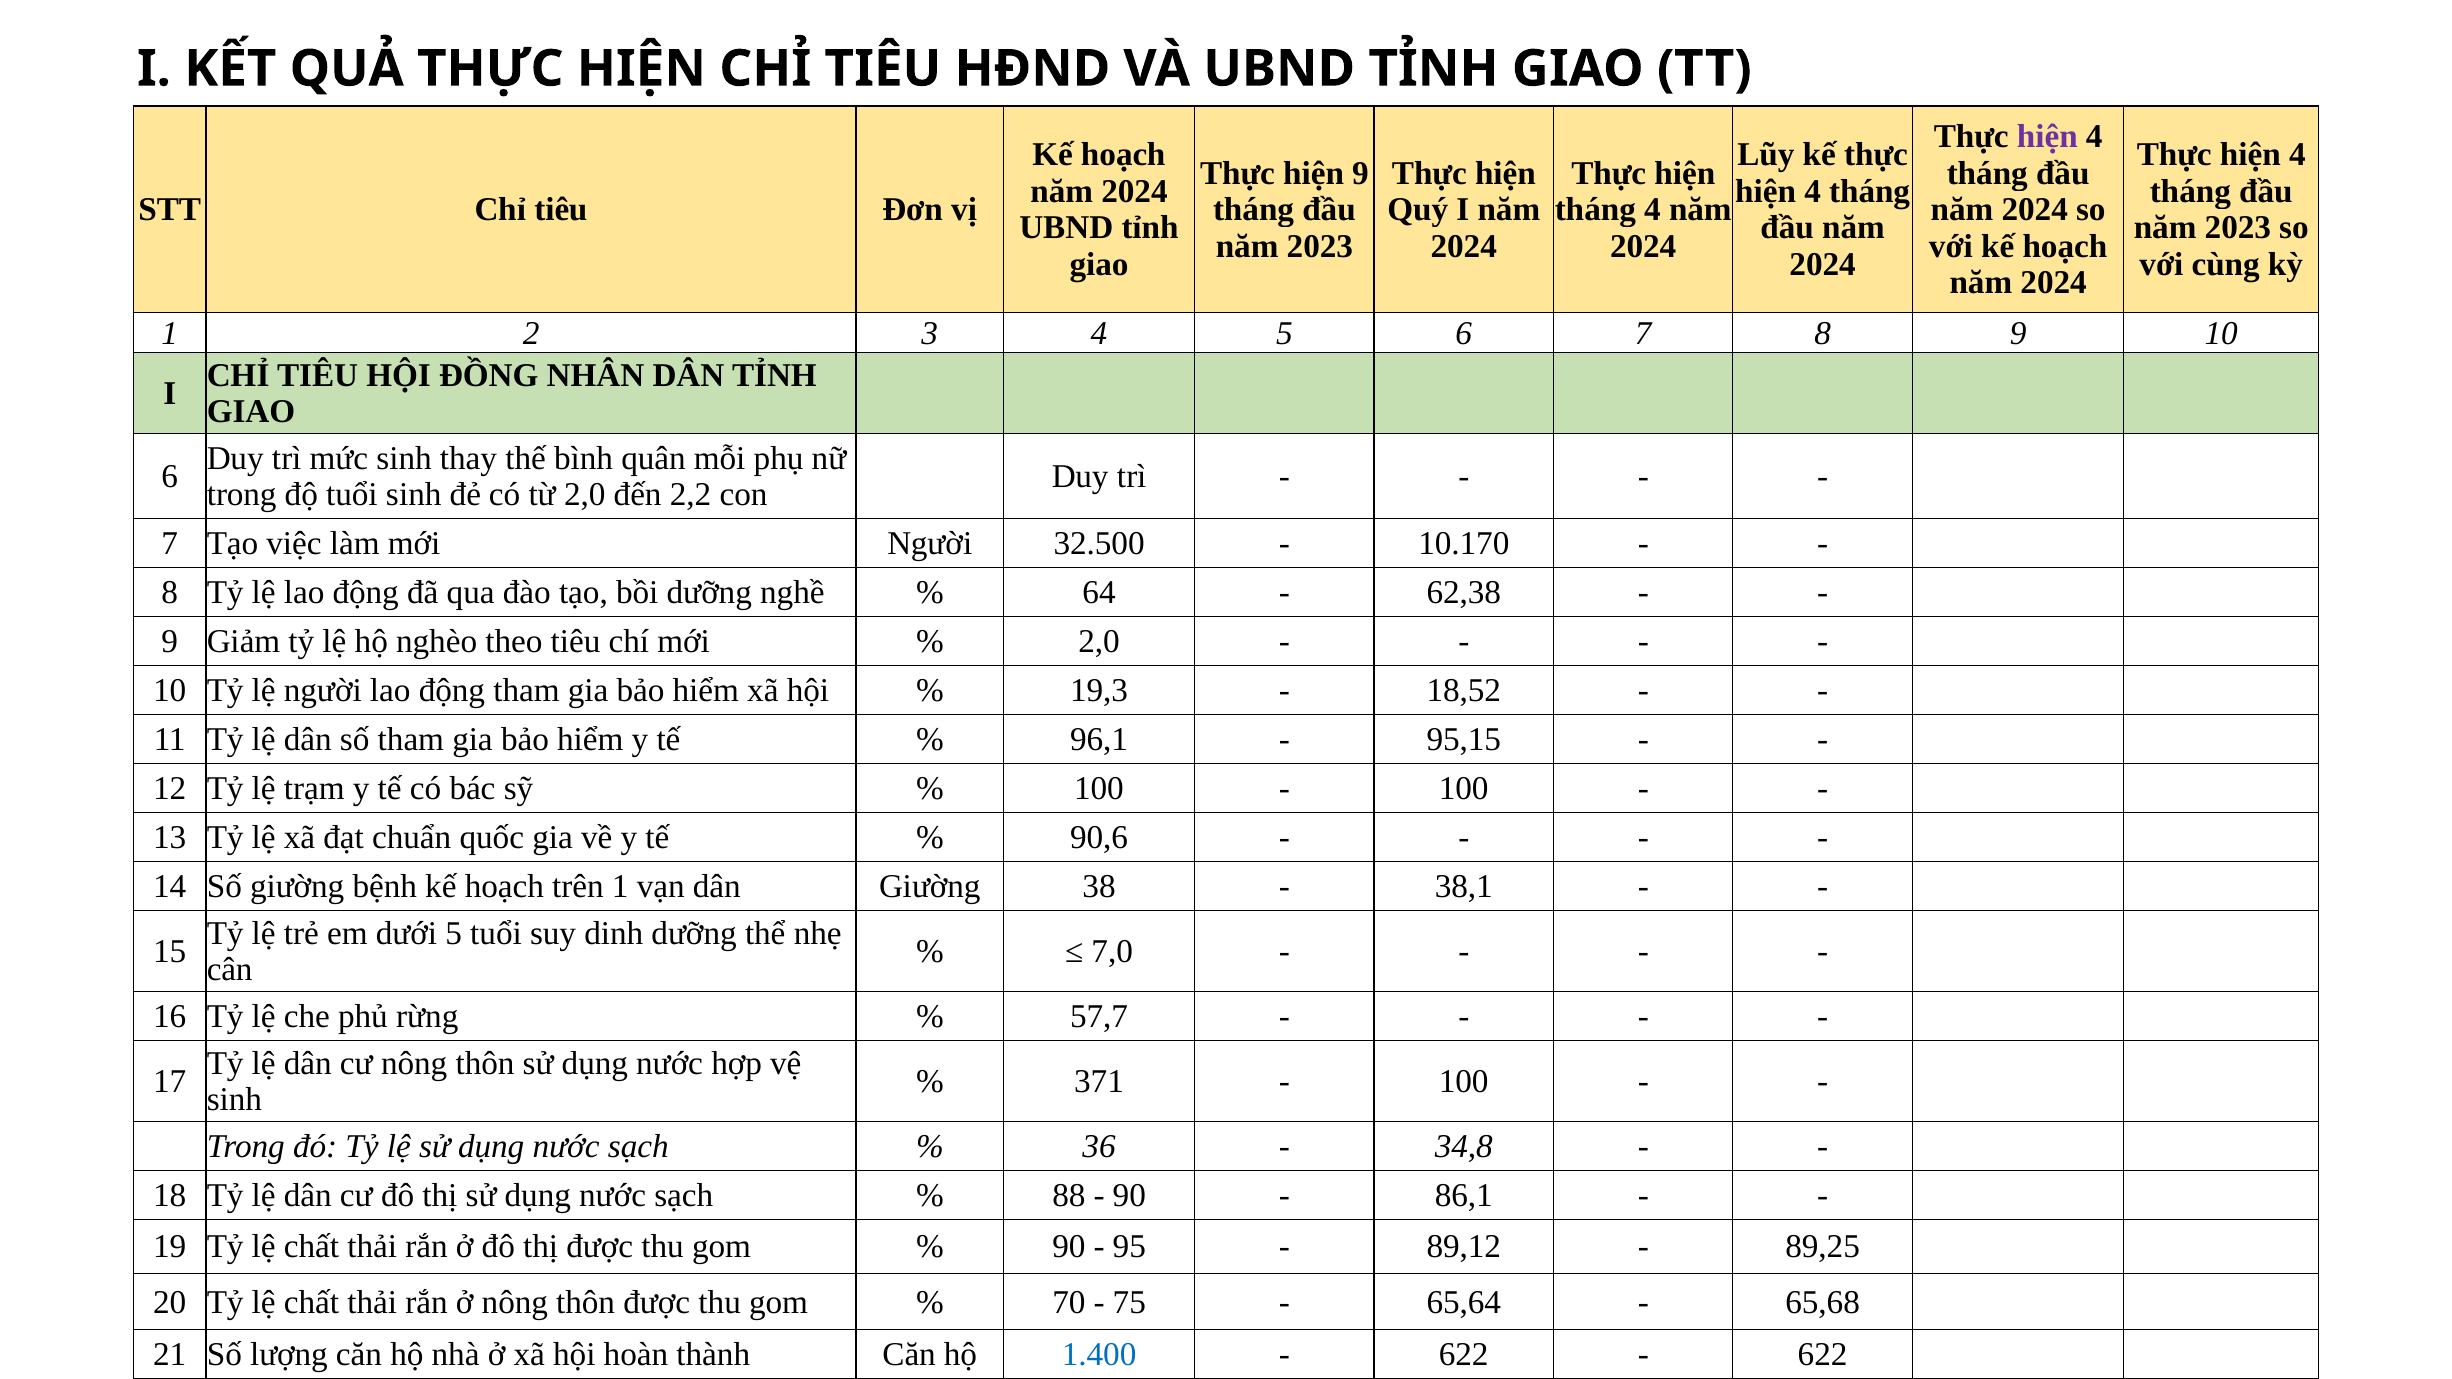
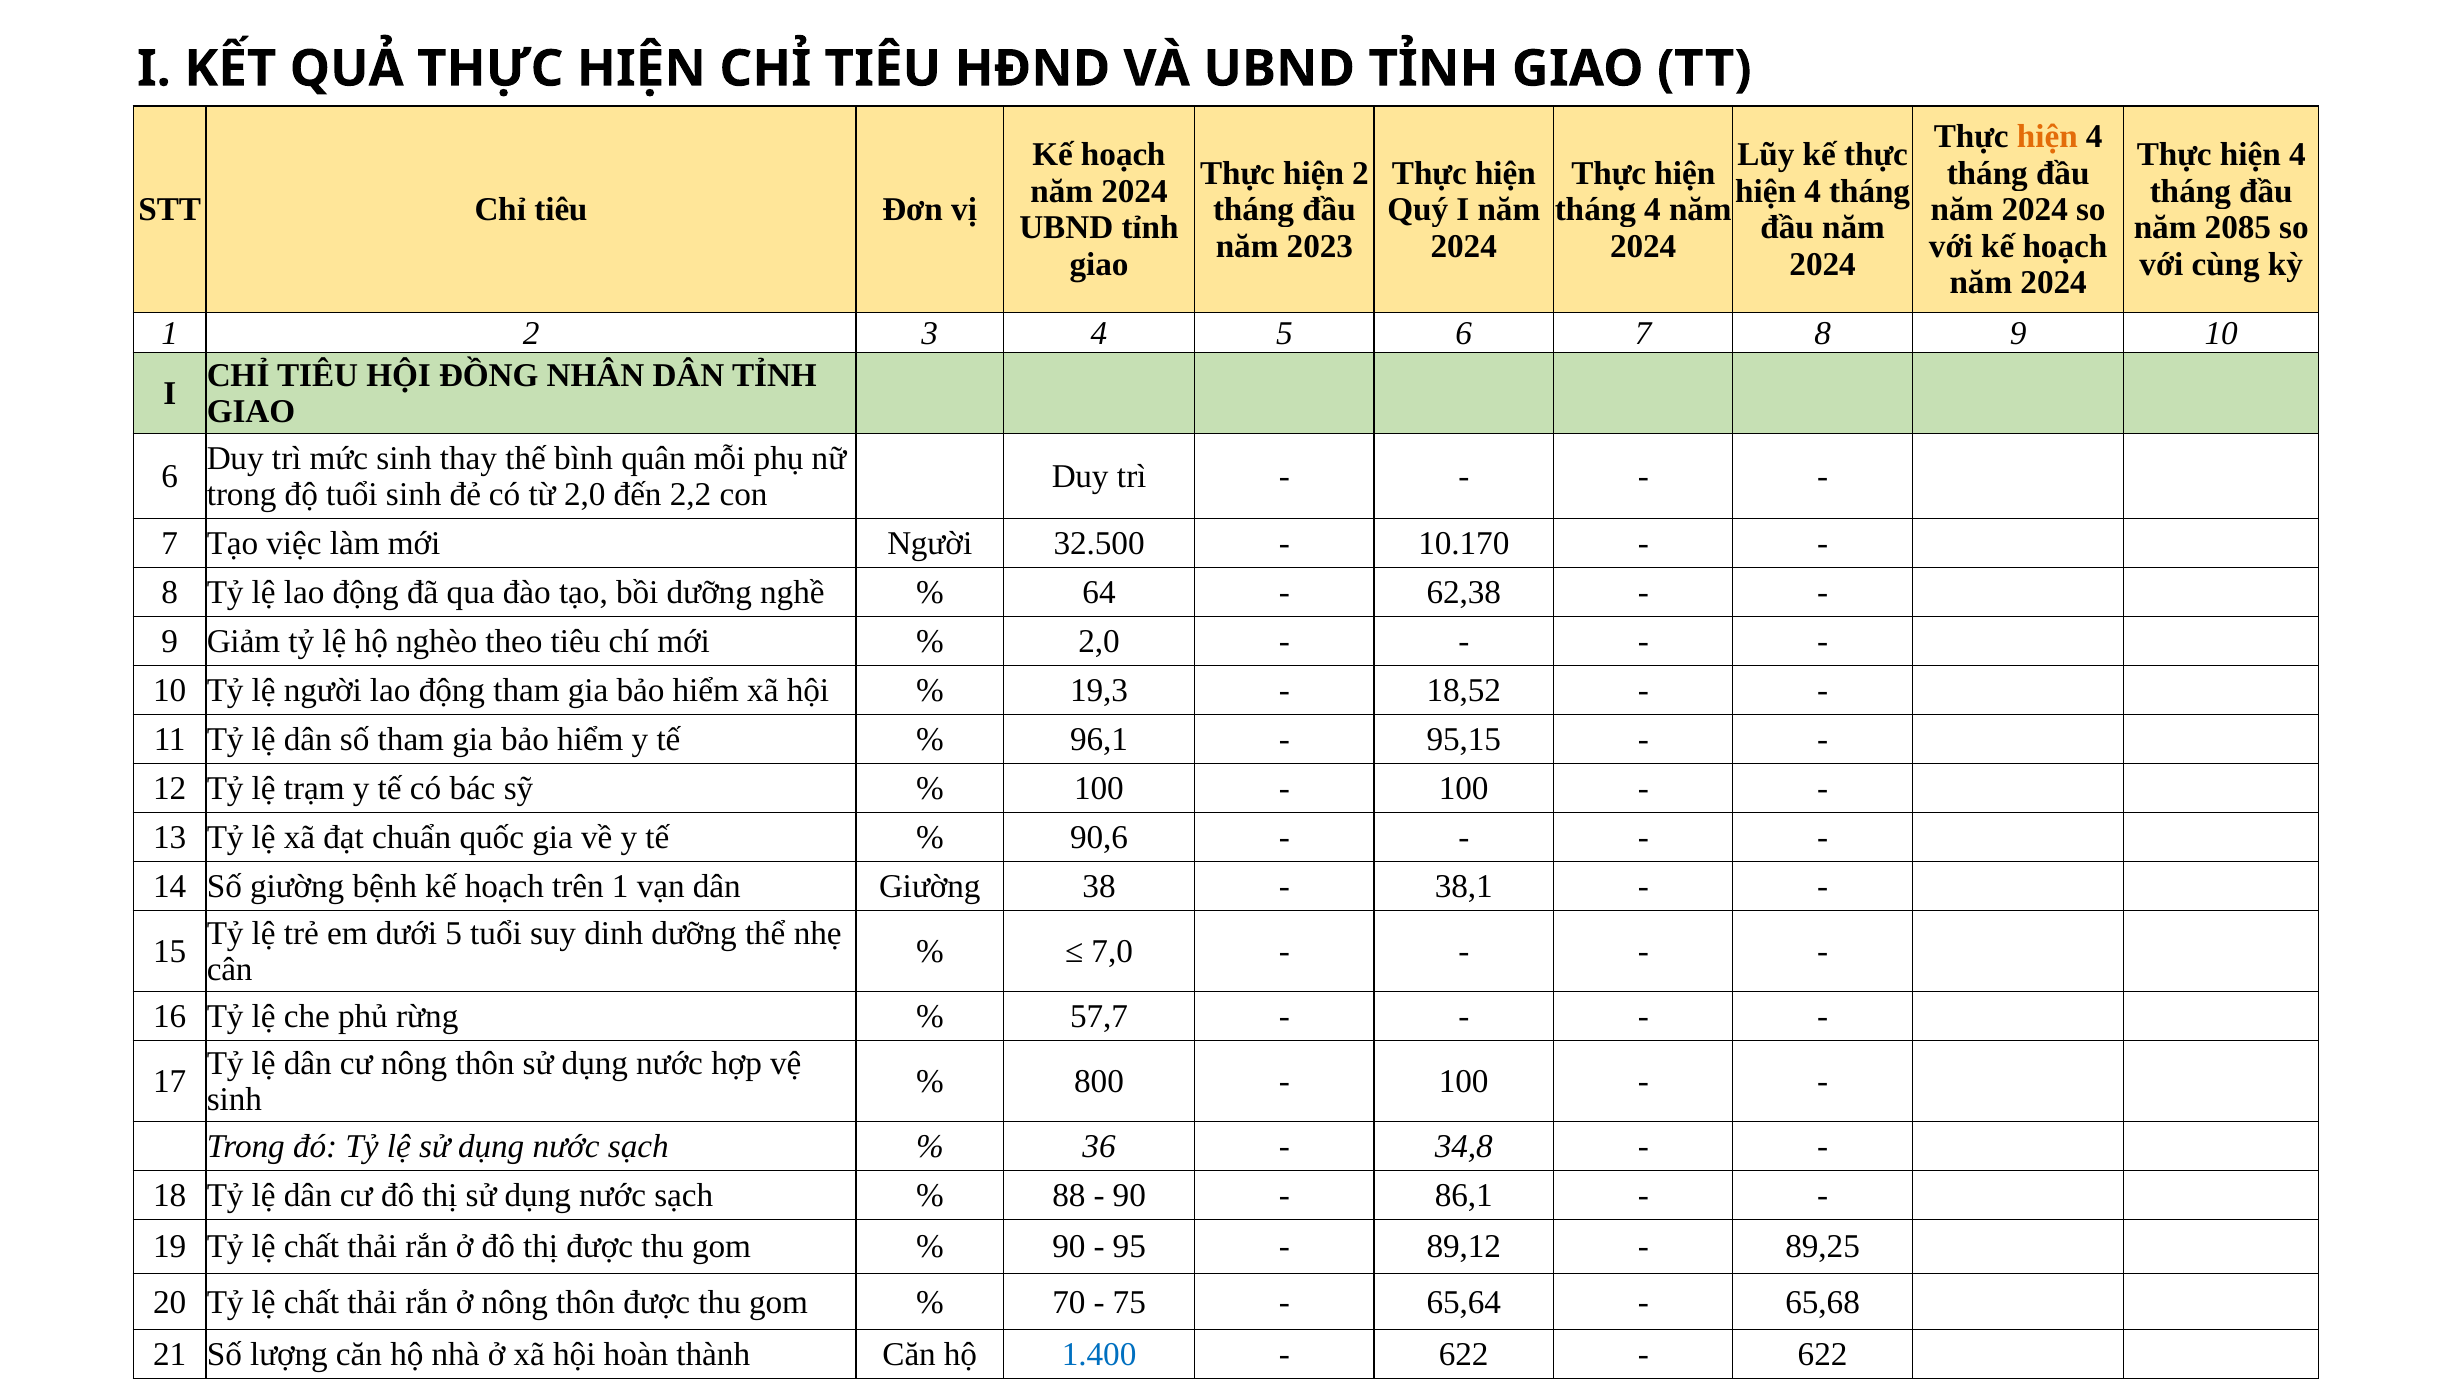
hiện at (2047, 137) colour: purple -> orange
hiện 9: 9 -> 2
2023 at (2238, 228): 2023 -> 2085
371: 371 -> 800
